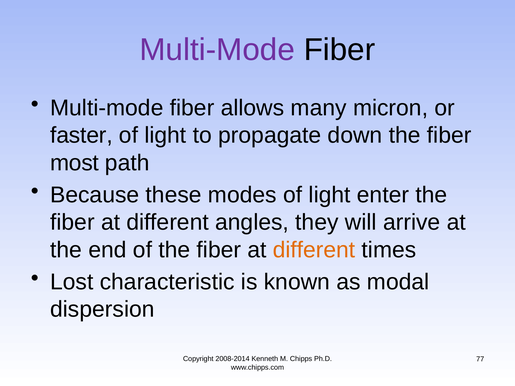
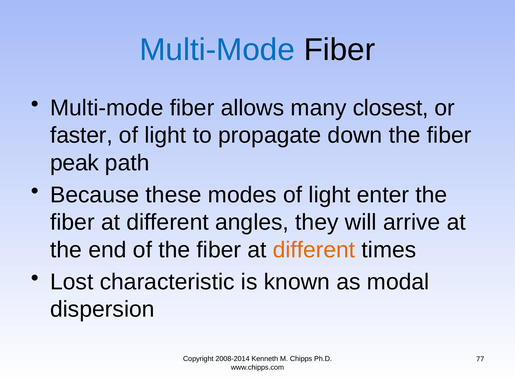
Multi-Mode at (217, 50) colour: purple -> blue
micron: micron -> closest
most: most -> peak
